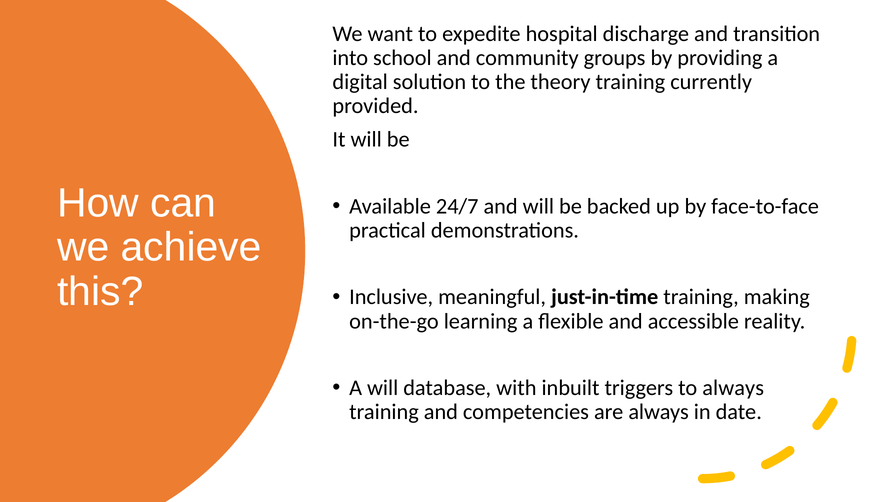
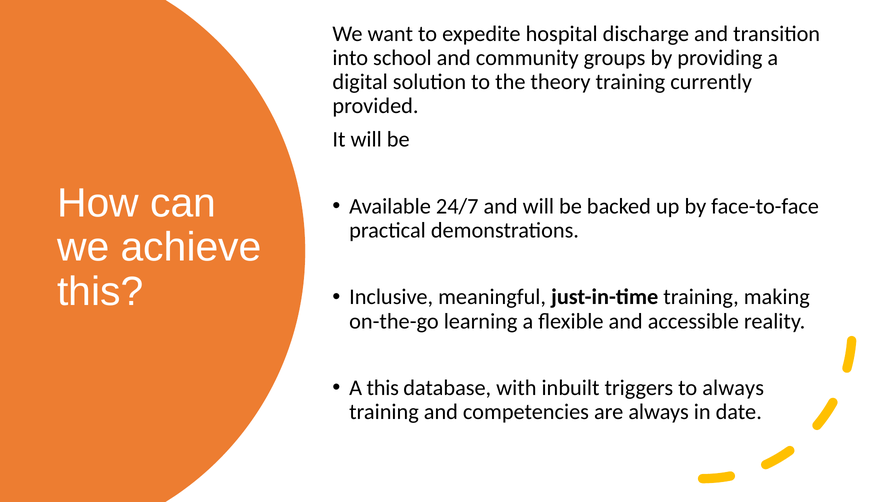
A will: will -> this
